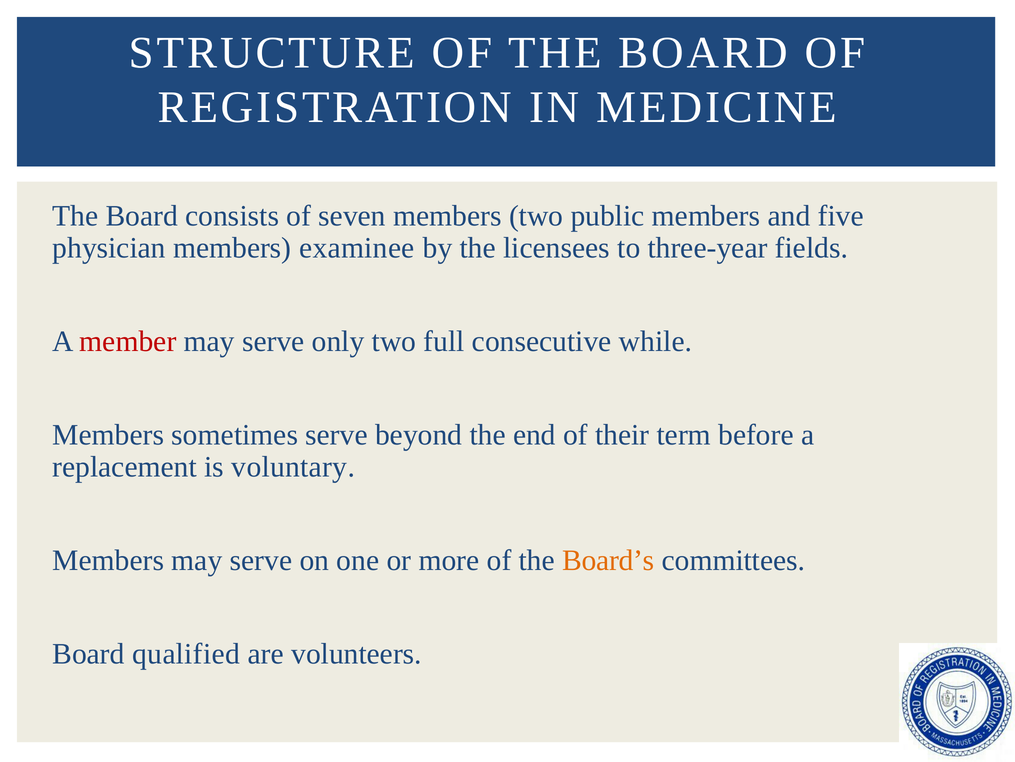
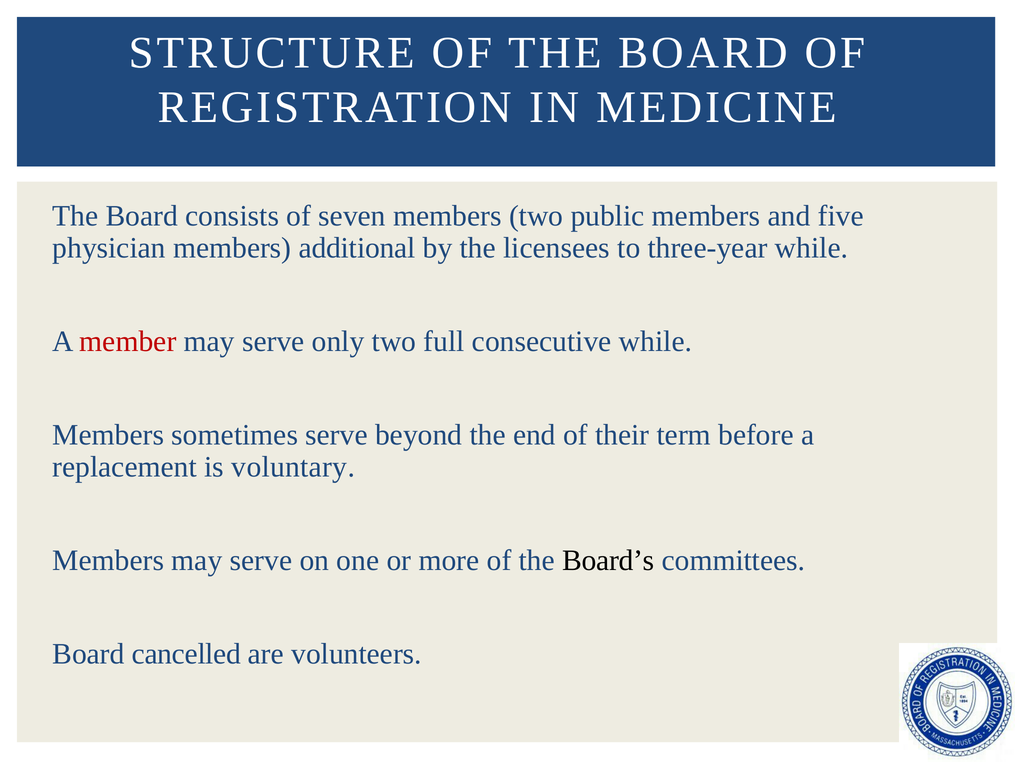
examinee: examinee -> additional
three-year fields: fields -> while
Board’s colour: orange -> black
qualified: qualified -> cancelled
